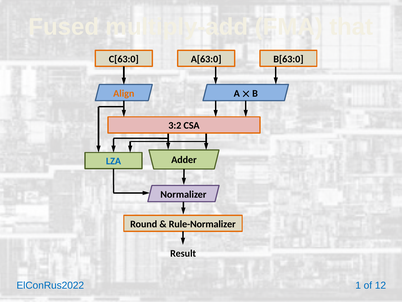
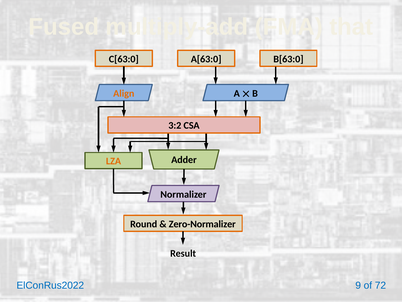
LZA colour: blue -> orange
Rule-Normalizer: Rule-Normalizer -> Zero-Normalizer
1: 1 -> 9
12: 12 -> 72
